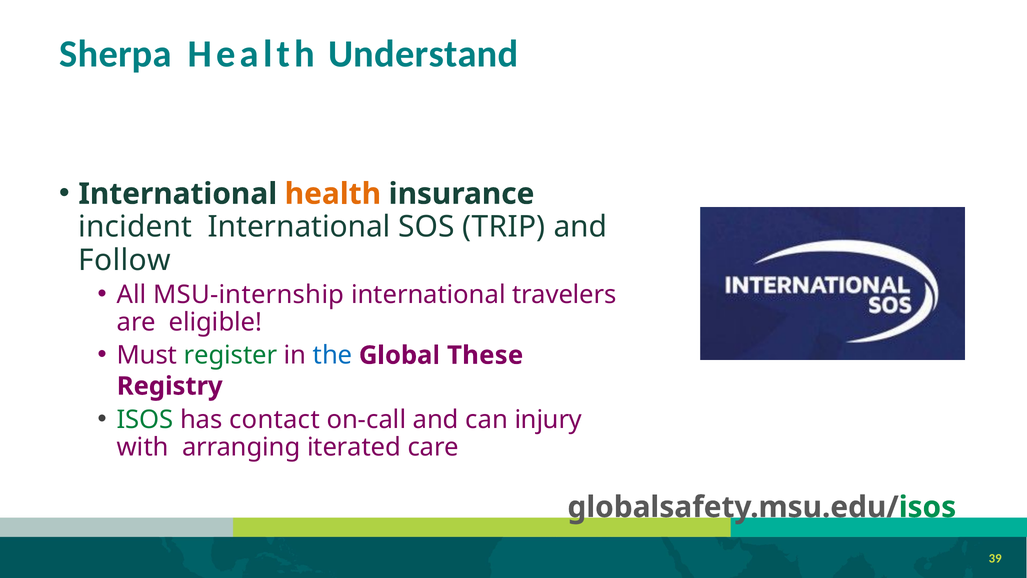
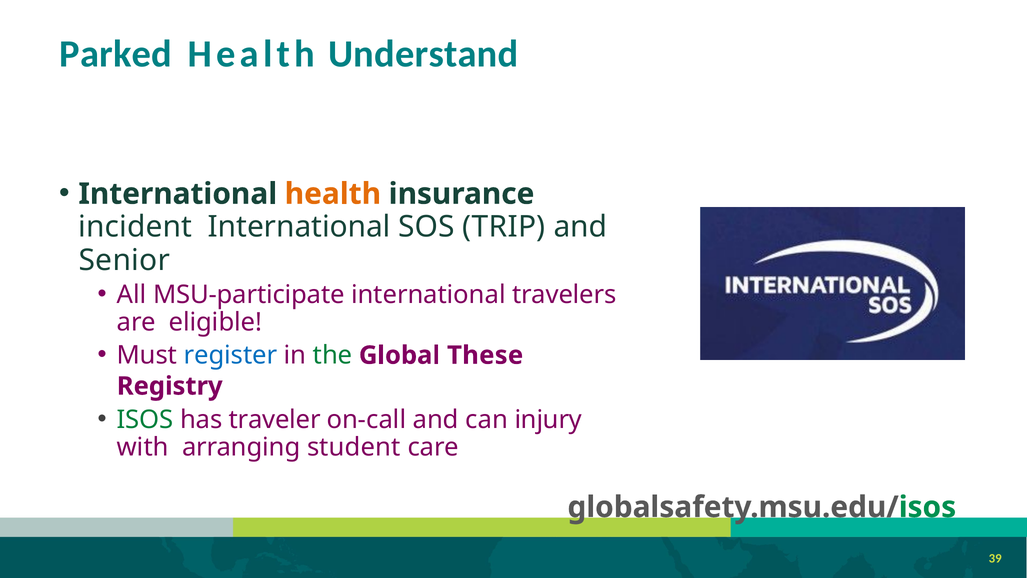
Sherpa: Sherpa -> Parked
Follow: Follow -> Senior
MSU-internship: MSU-internship -> MSU-participate
register colour: green -> blue
the colour: blue -> green
contact: contact -> traveler
iterated: iterated -> student
